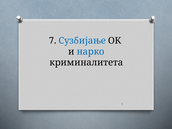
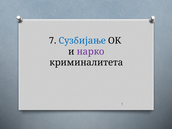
нарко colour: blue -> purple
